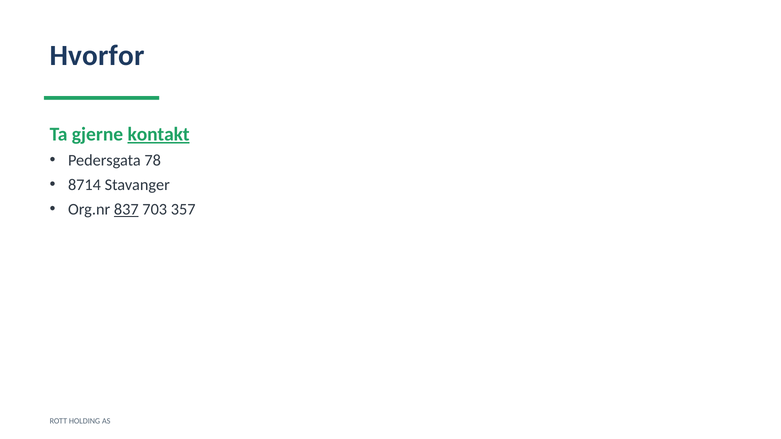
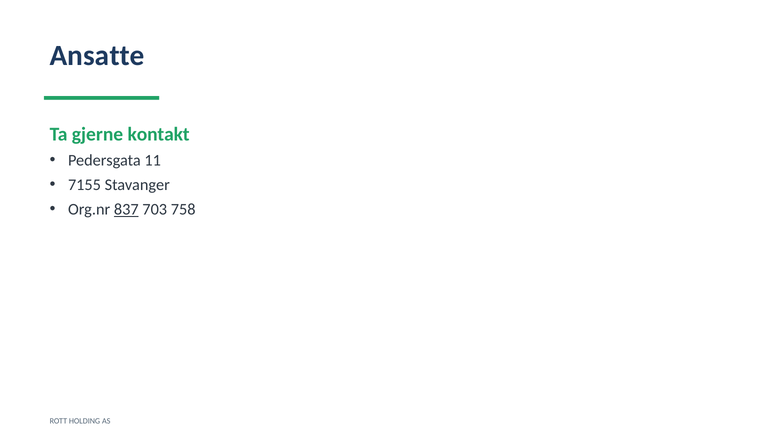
Hvorfor: Hvorfor -> Ansatte
kontakt underline: present -> none
78: 78 -> 11
8714: 8714 -> 7155
357: 357 -> 758
